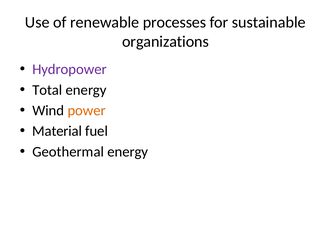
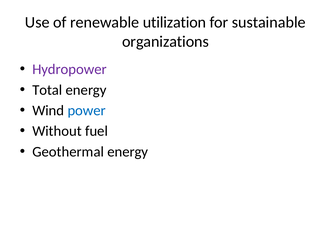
processes: processes -> utilization
power colour: orange -> blue
Material: Material -> Without
